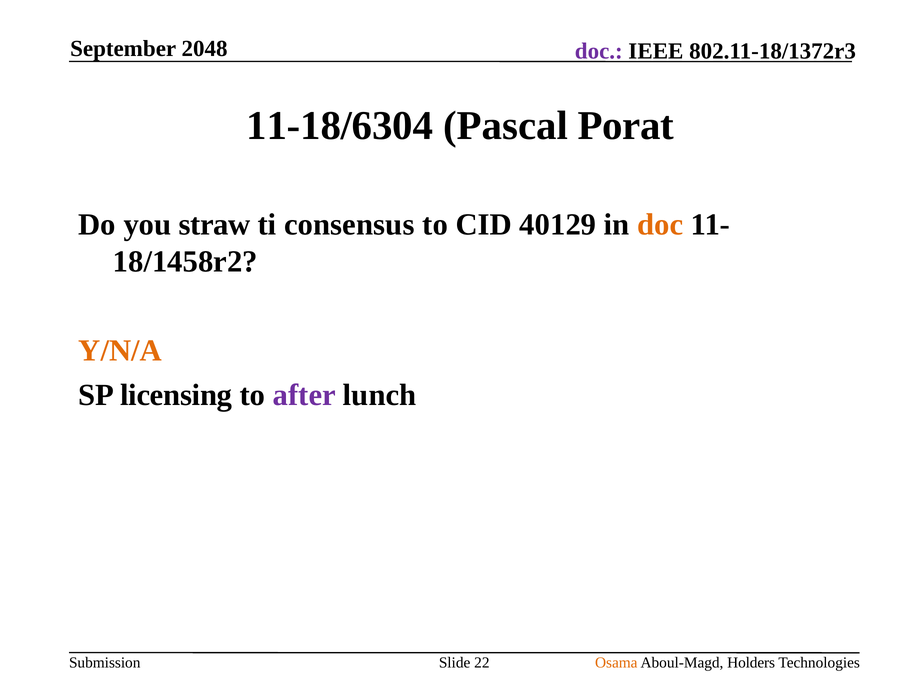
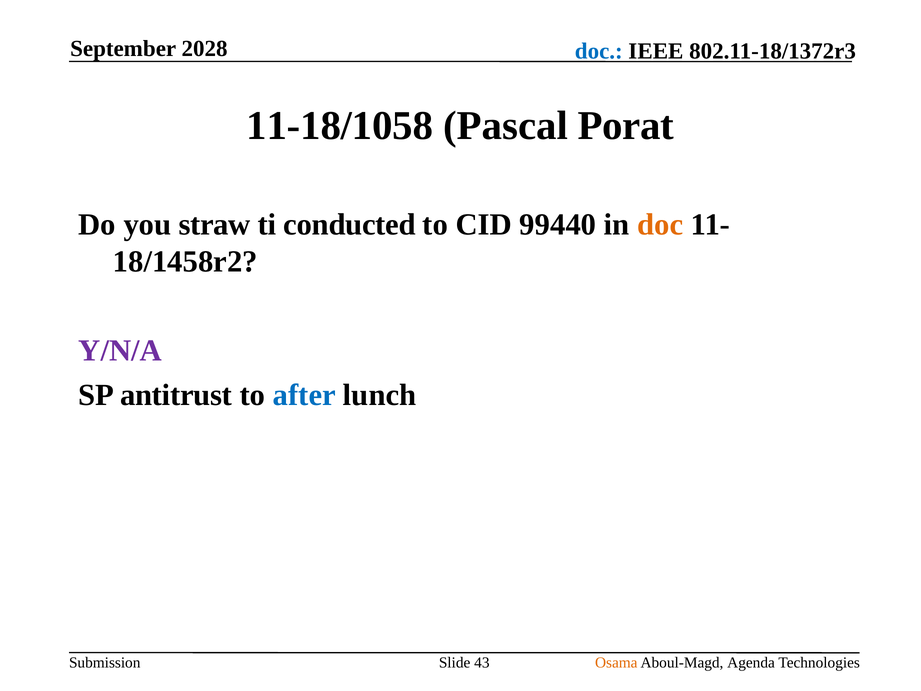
2048: 2048 -> 2028
doc at (599, 51) colour: purple -> blue
11-18/6304: 11-18/6304 -> 11-18/1058
consensus: consensus -> conducted
40129: 40129 -> 99440
Y/N/A colour: orange -> purple
licensing: licensing -> antitrust
after colour: purple -> blue
22: 22 -> 43
Holders: Holders -> Agenda
